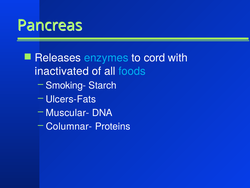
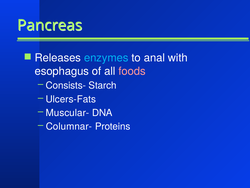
cord: cord -> anal
inactivated: inactivated -> esophagus
foods colour: light blue -> pink
Smoking-: Smoking- -> Consists-
